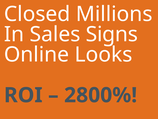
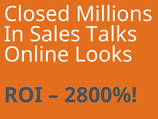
Signs: Signs -> Talks
